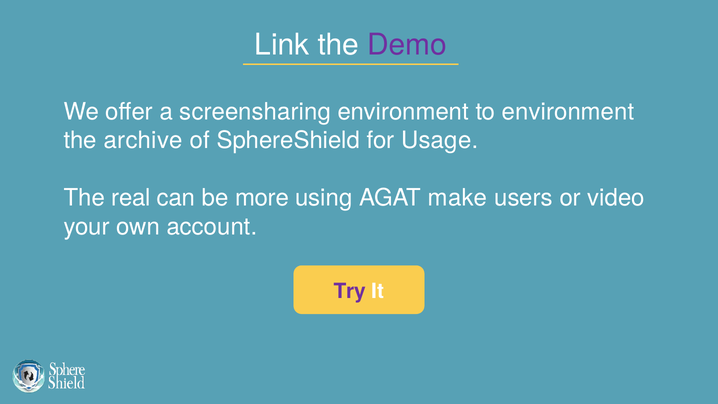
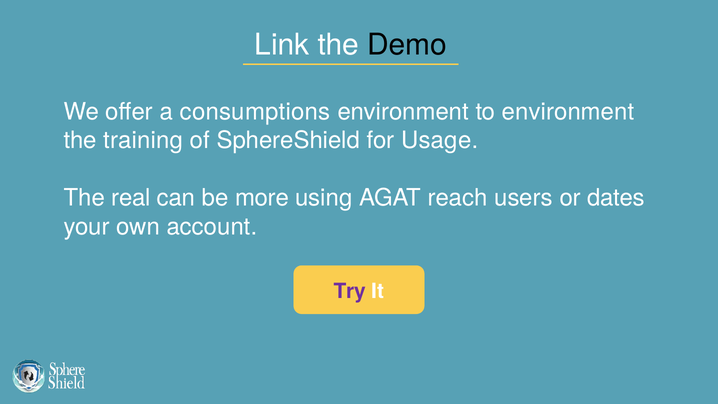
Demo colour: purple -> black
screensharing: screensharing -> consumptions
archive: archive -> training
make: make -> reach
video: video -> dates
